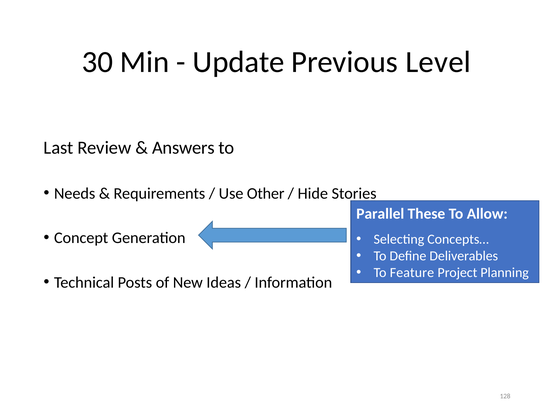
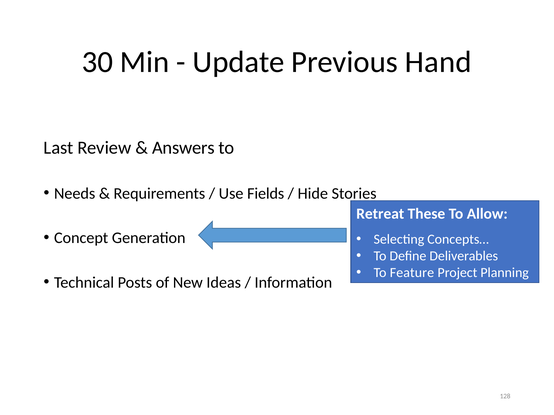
Level: Level -> Hand
Other: Other -> Fields
Parallel: Parallel -> Retreat
